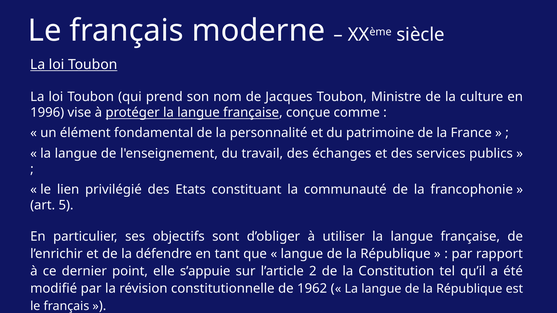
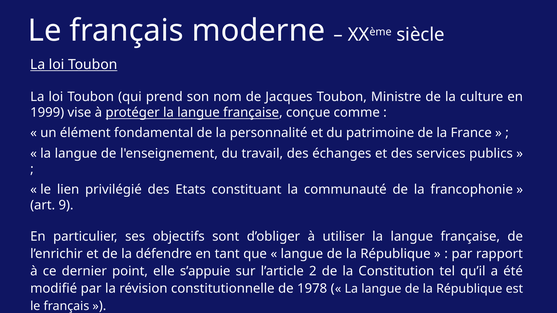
1996: 1996 -> 1999
5: 5 -> 9
1962: 1962 -> 1978
